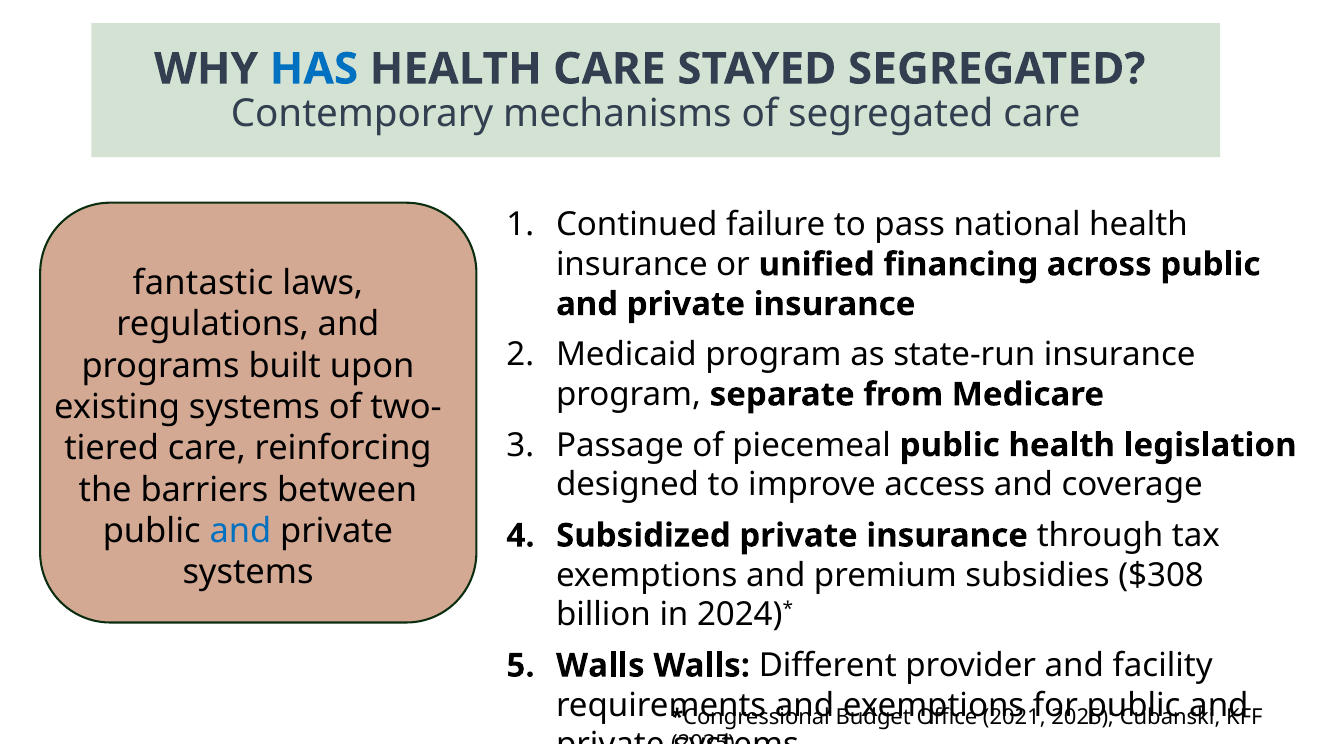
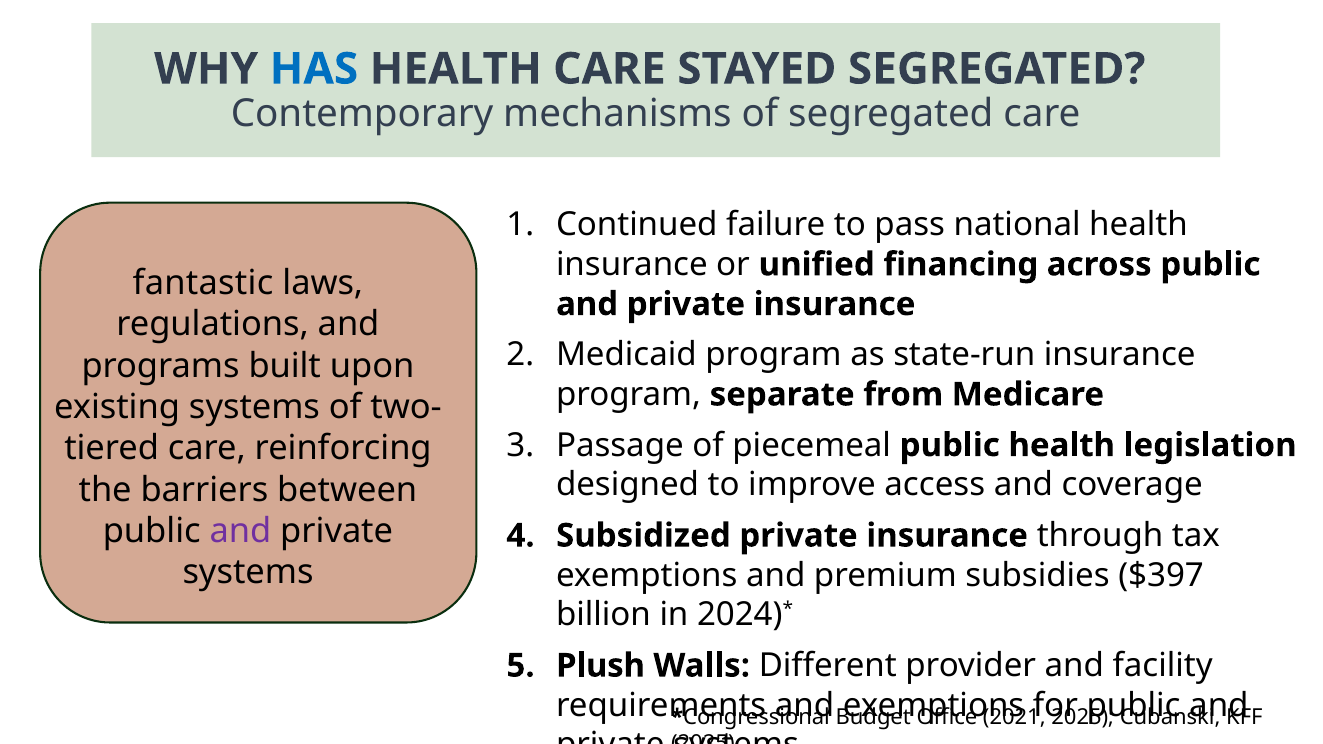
and at (240, 531) colour: blue -> purple
$308: $308 -> $397
Walls at (600, 666): Walls -> Plush
